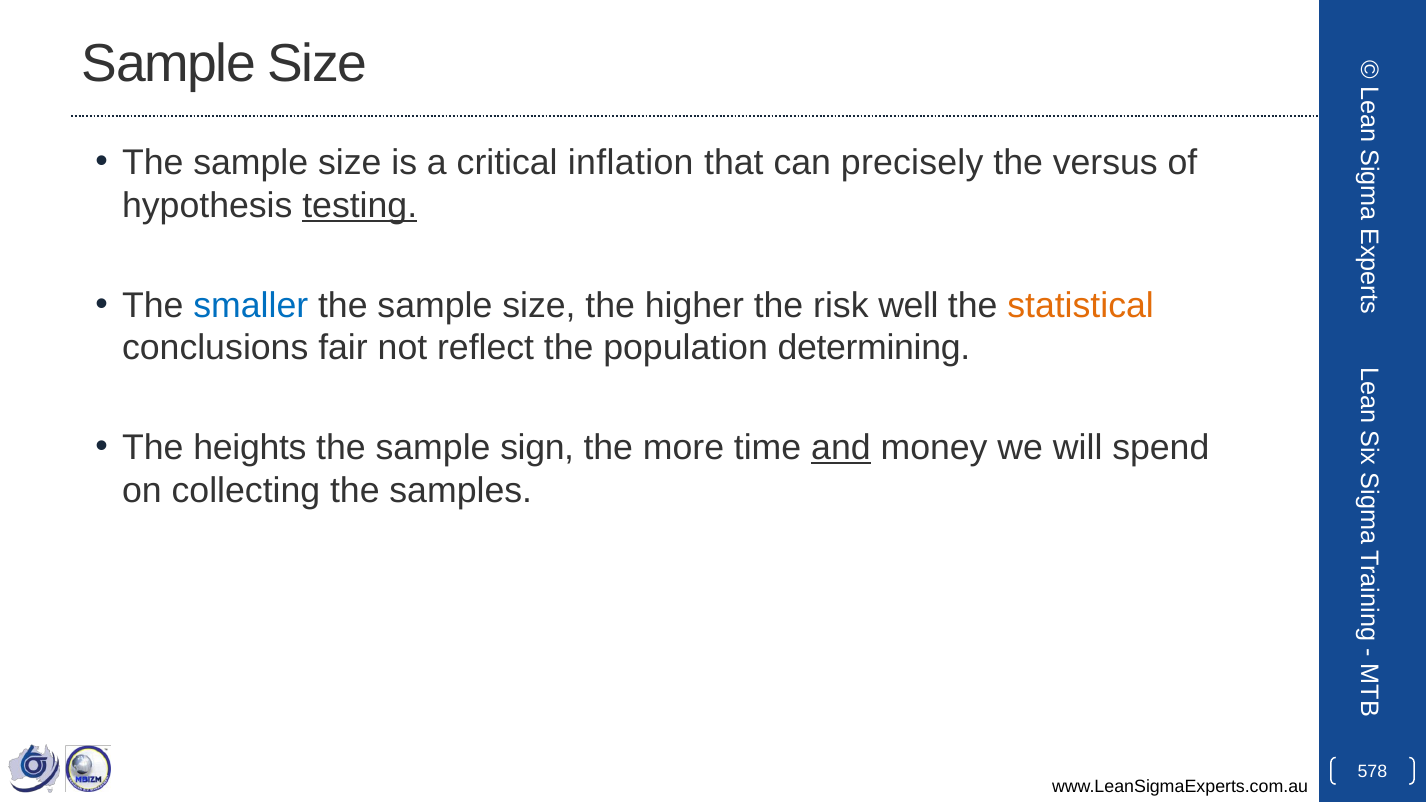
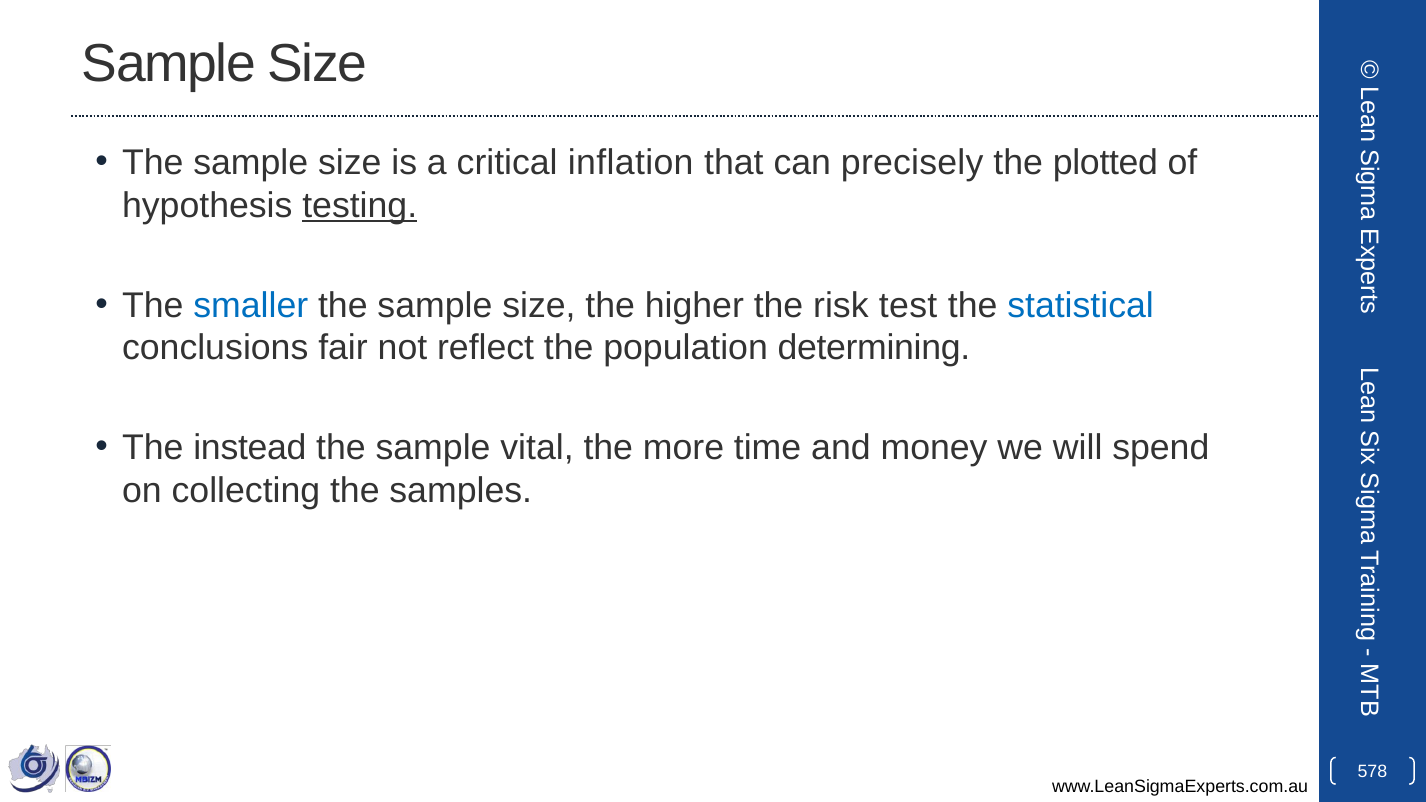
versus: versus -> plotted
well: well -> test
statistical colour: orange -> blue
heights: heights -> instead
sign: sign -> vital
and underline: present -> none
